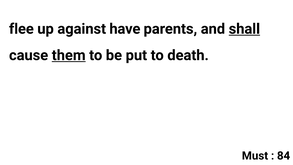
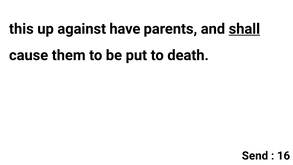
flee: flee -> this
them underline: present -> none
Must: Must -> Send
84: 84 -> 16
